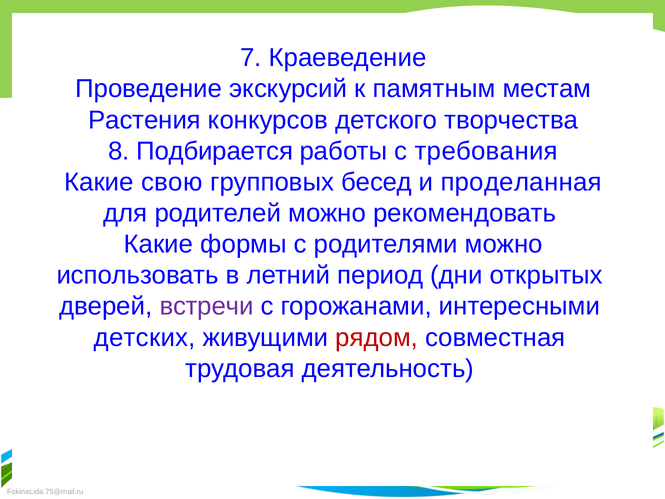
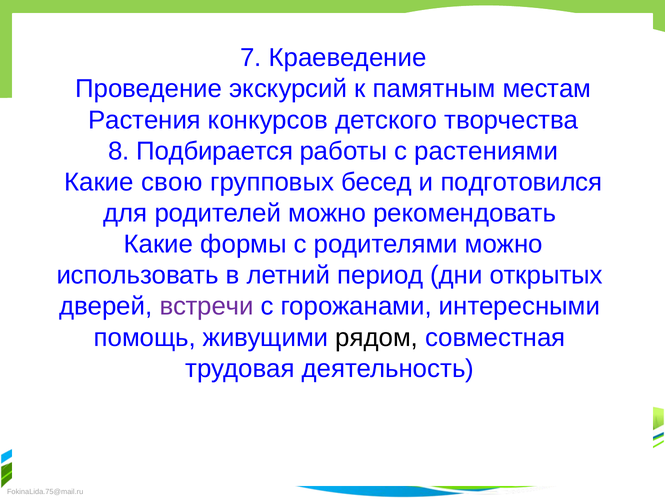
требования: требования -> растениями
проделанная: проделанная -> подготовился
детских: детских -> помощь
рядом colour: red -> black
